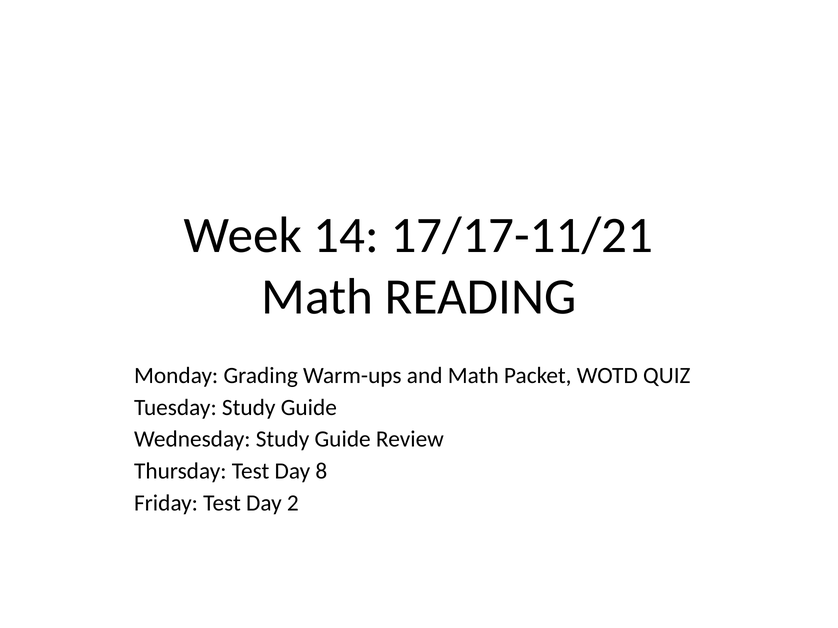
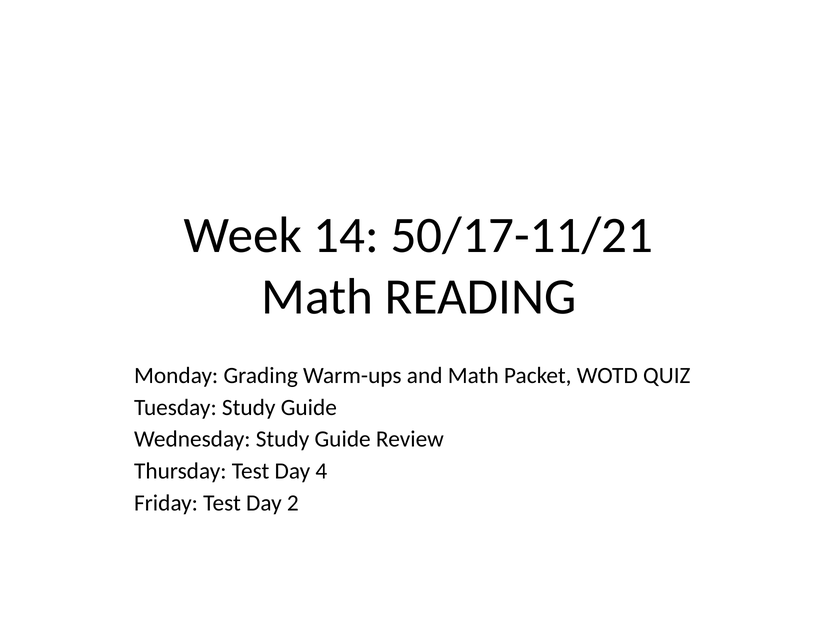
17/17-11/21: 17/17-11/21 -> 50/17-11/21
8: 8 -> 4
